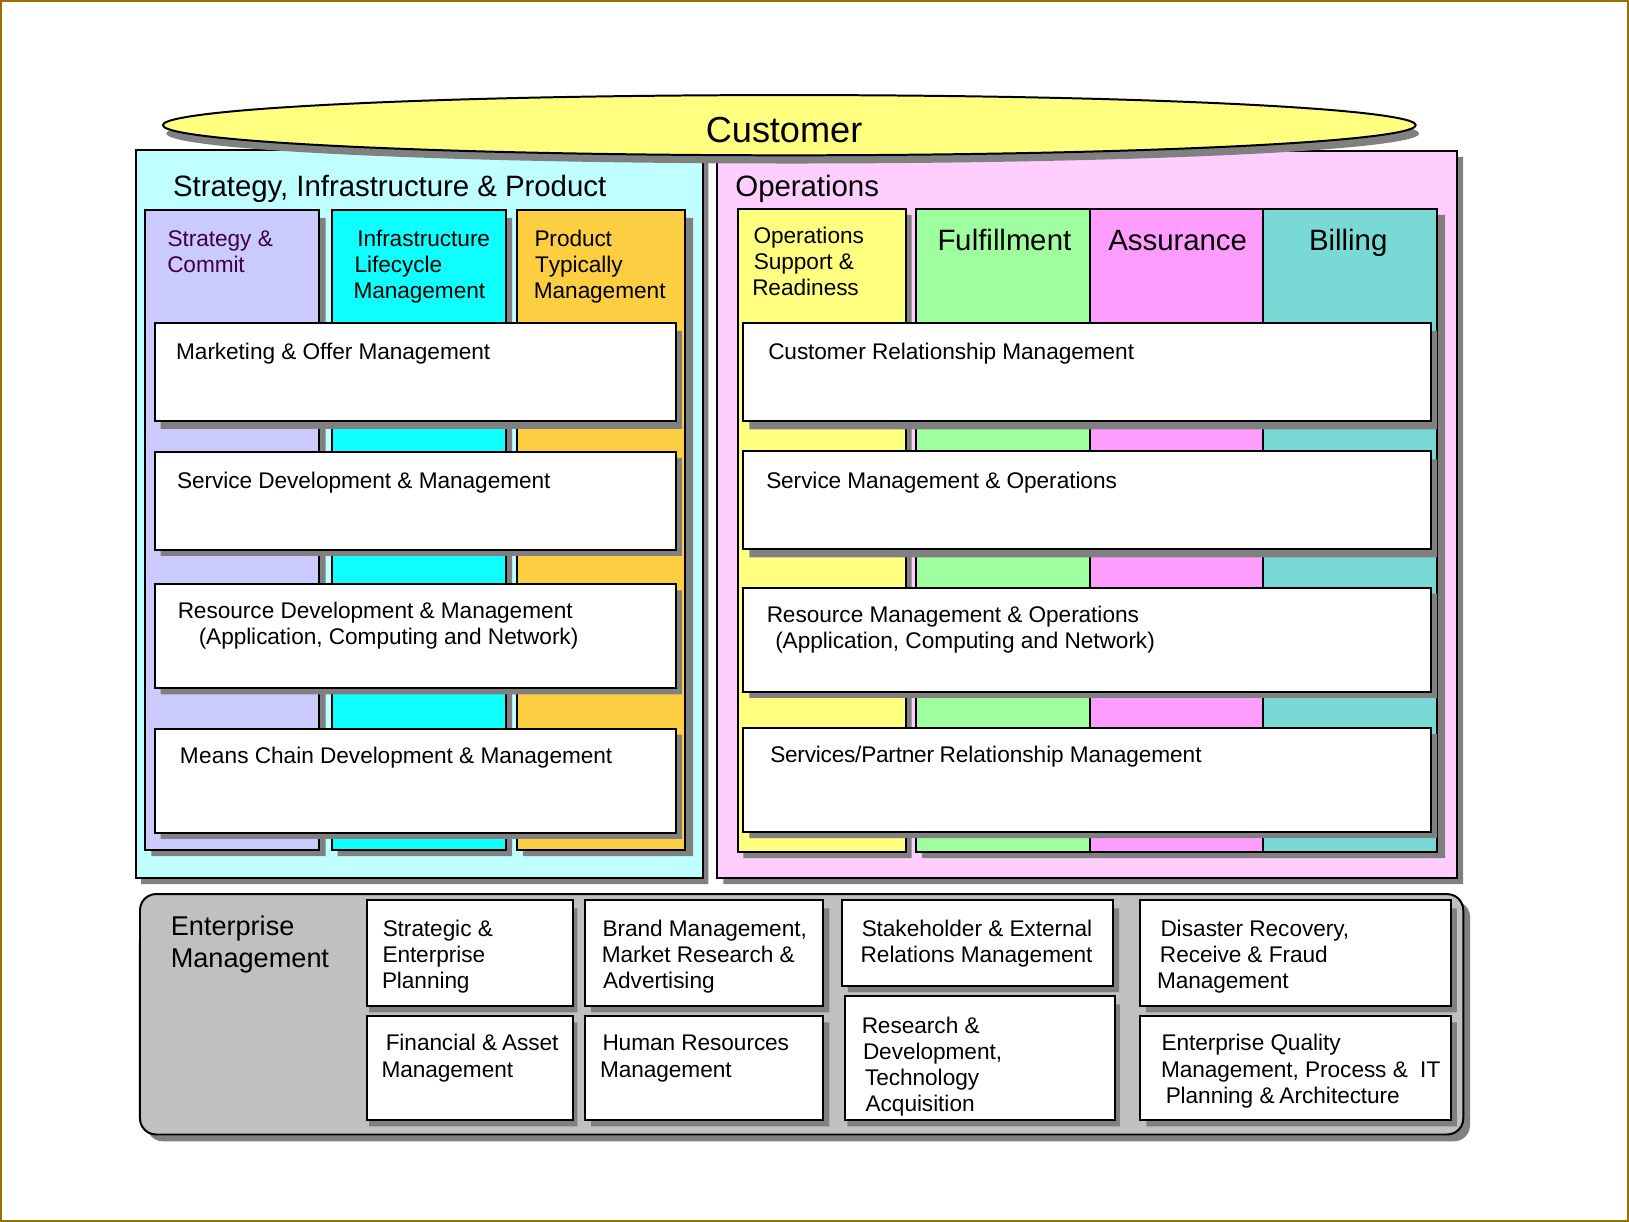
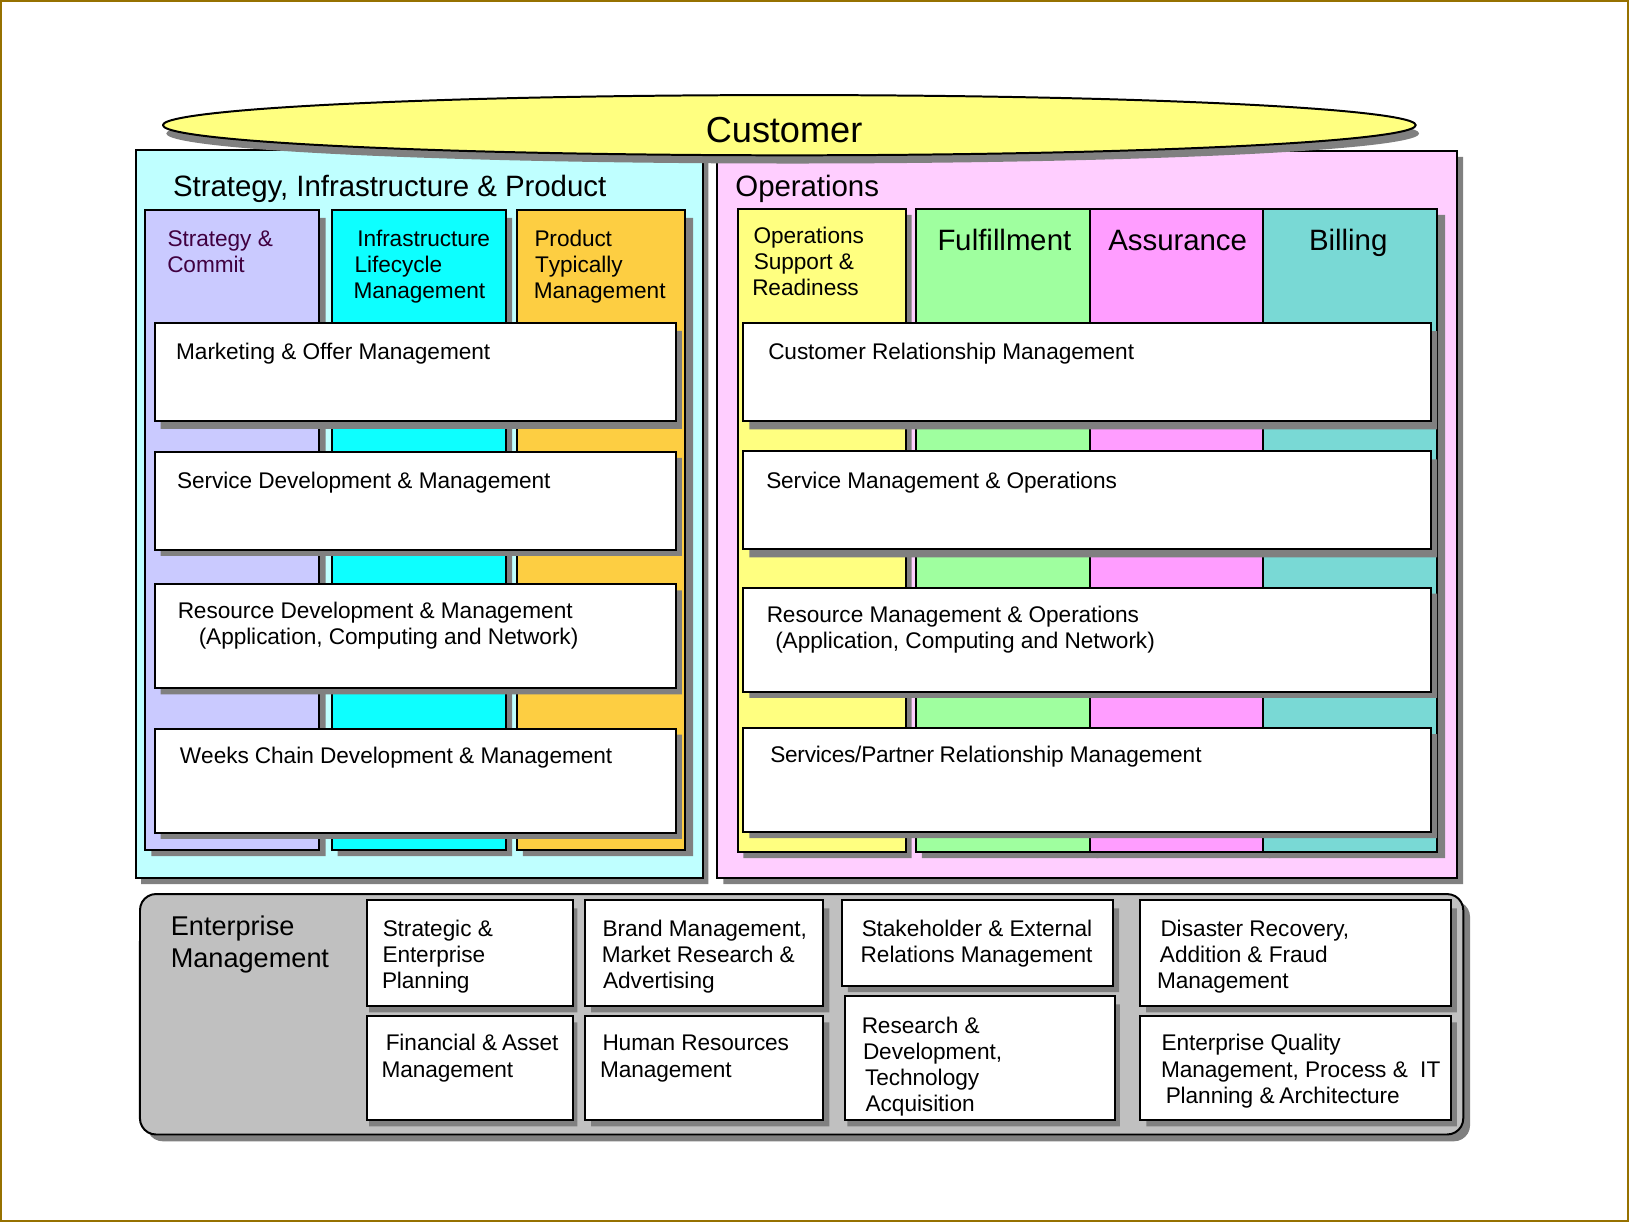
Means: Means -> Weeks
Receive: Receive -> Addition
